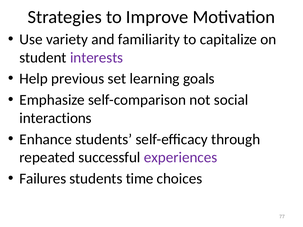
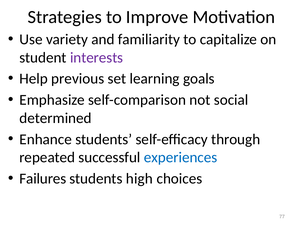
interactions: interactions -> determined
experiences colour: purple -> blue
time: time -> high
